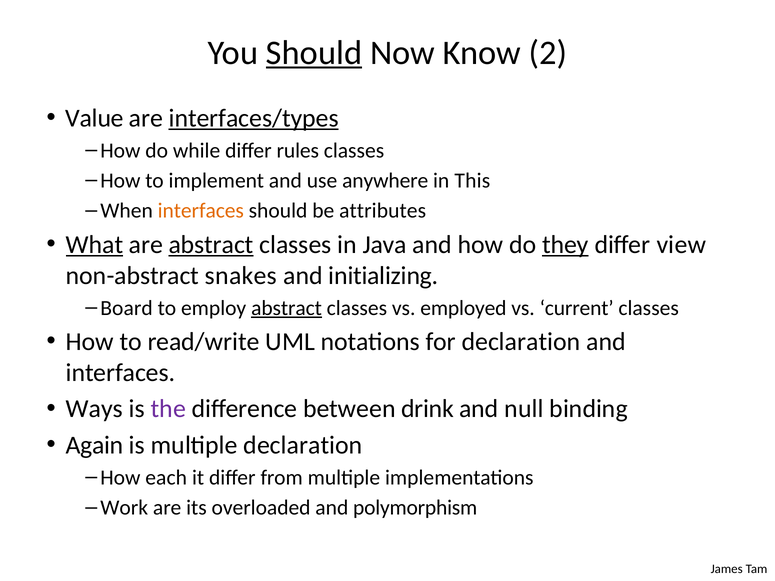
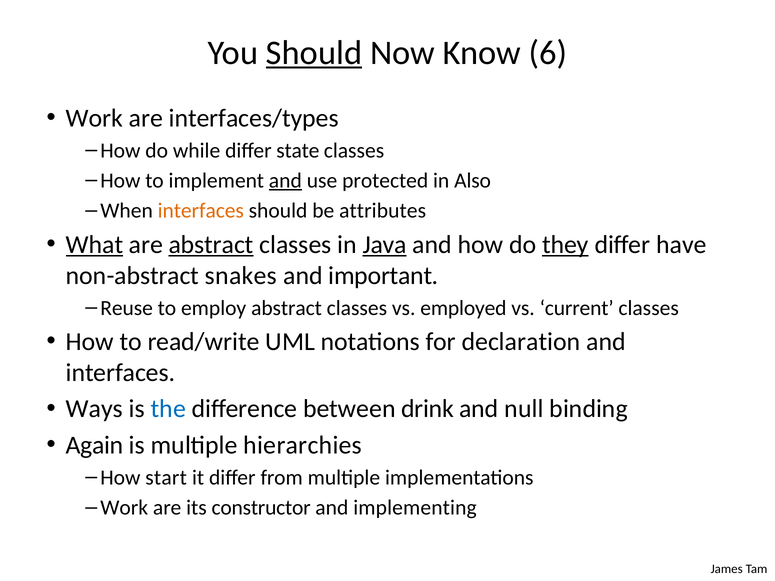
2: 2 -> 6
Value at (95, 118): Value -> Work
interfaces/types underline: present -> none
rules: rules -> state
and at (285, 181) underline: none -> present
anywhere: anywhere -> protected
This: This -> Also
Java underline: none -> present
view: view -> have
initializing: initializing -> important
Board: Board -> Reuse
abstract at (287, 308) underline: present -> none
the colour: purple -> blue
multiple declaration: declaration -> hierarchies
each: each -> start
overloaded: overloaded -> constructor
polymorphism: polymorphism -> implementing
